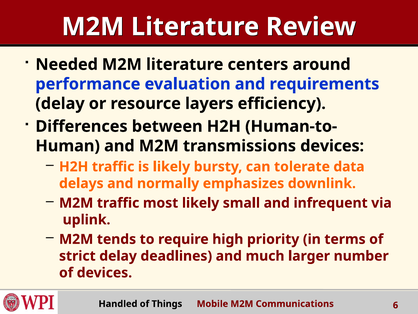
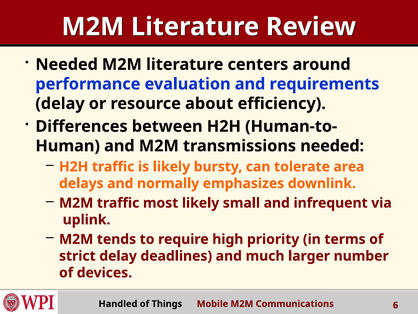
layers: layers -> about
transmissions devices: devices -> needed
data: data -> area
